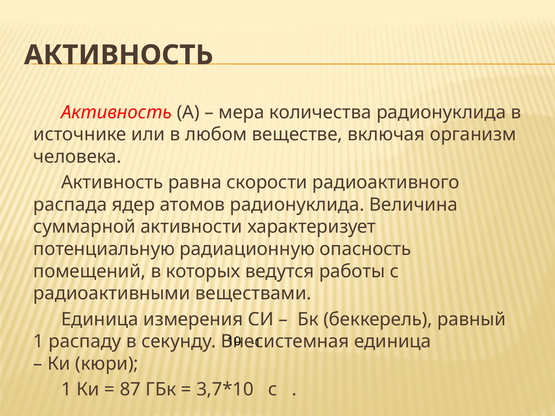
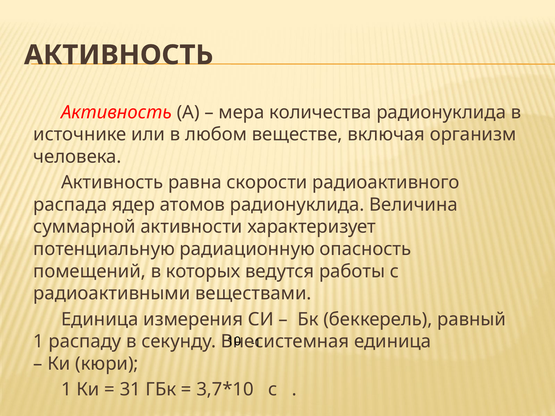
87: 87 -> 31
